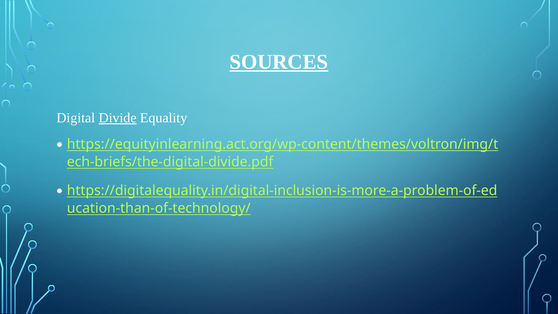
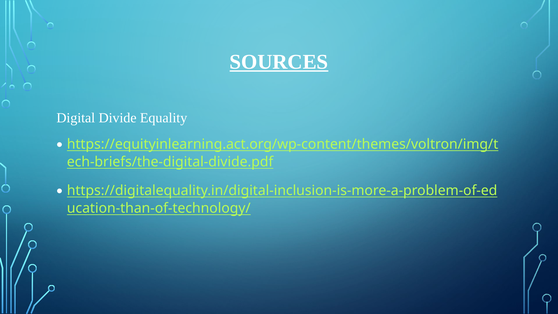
Divide underline: present -> none
